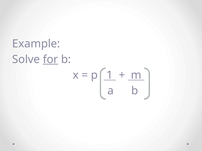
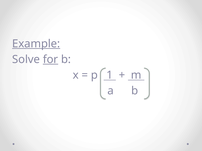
Example underline: none -> present
